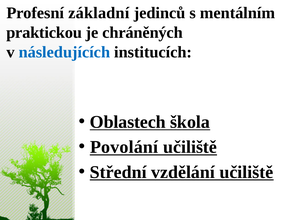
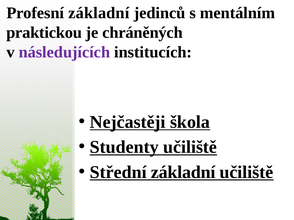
následujících colour: blue -> purple
Oblastech: Oblastech -> Nejčastěji
Povolání: Povolání -> Studenty
Střední vzdělání: vzdělání -> základní
